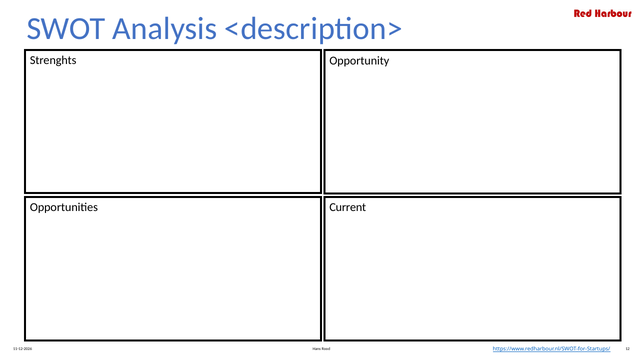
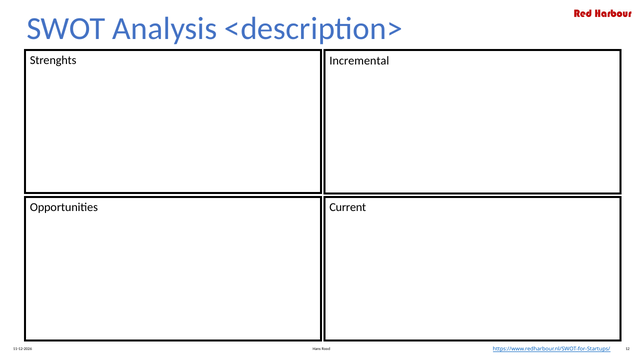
Opportunity: Opportunity -> Incremental
